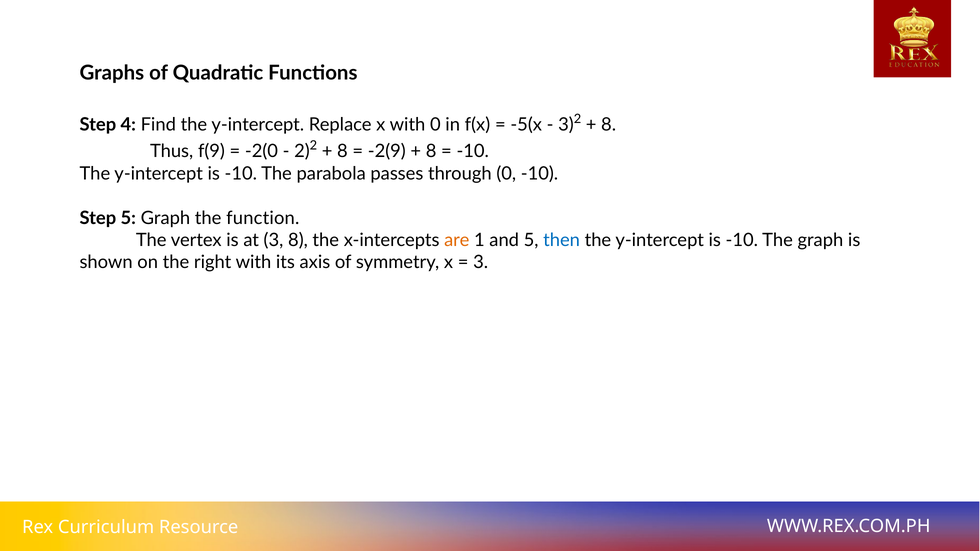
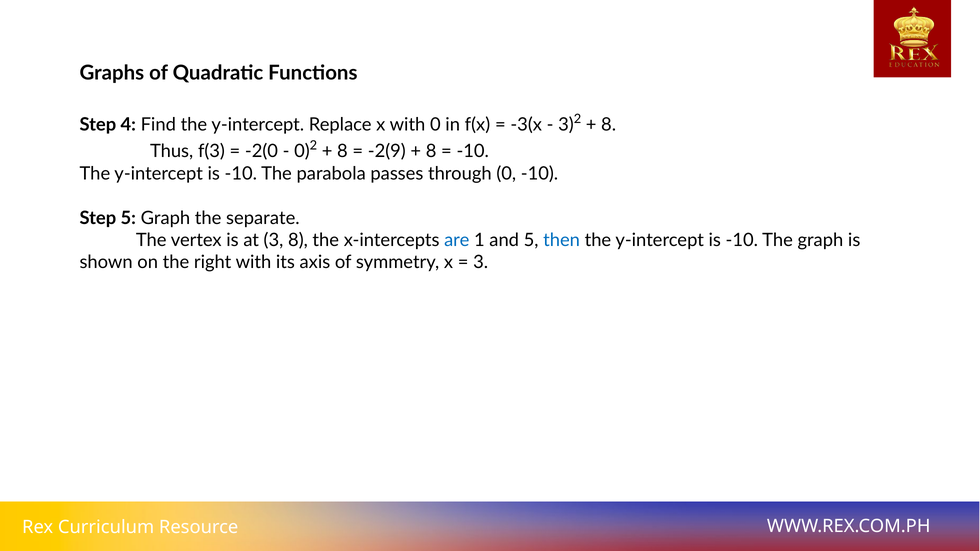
-5(x: -5(x -> -3(x
f(9: f(9 -> f(3
2 at (302, 151): 2 -> 0
function: function -> separate
are colour: orange -> blue
